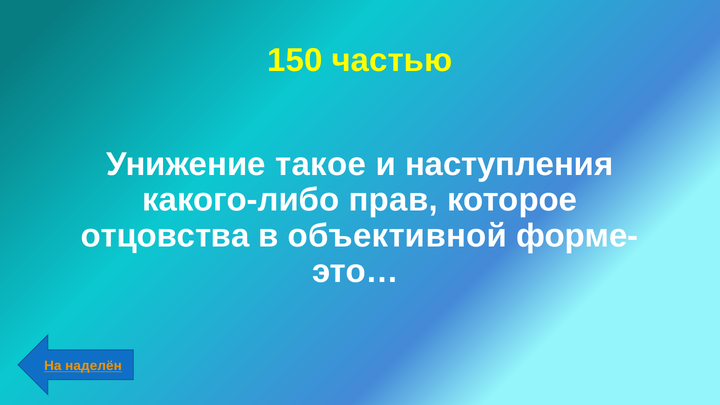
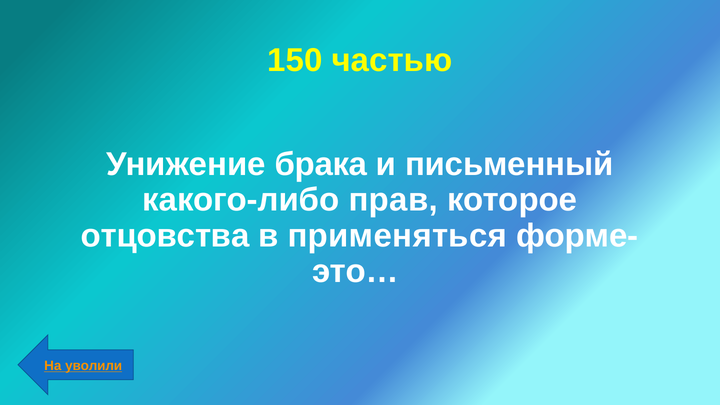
такое: такое -> брака
наступления: наступления -> письменный
объективной: объективной -> применяться
наделён: наделён -> уволили
